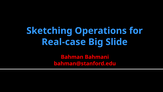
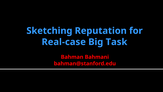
Operations: Operations -> Reputation
Slide: Slide -> Task
